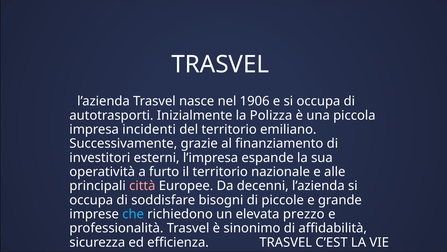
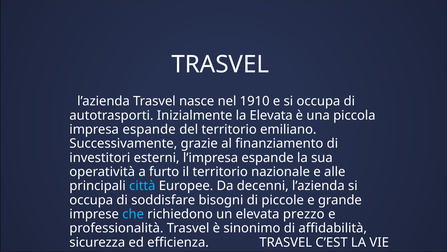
1906: 1906 -> 1910
la Polizza: Polizza -> Elevata
impresa incidenti: incidenti -> espande
città colour: pink -> light blue
